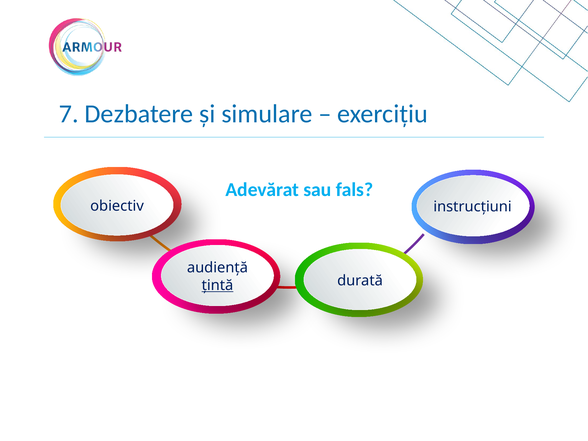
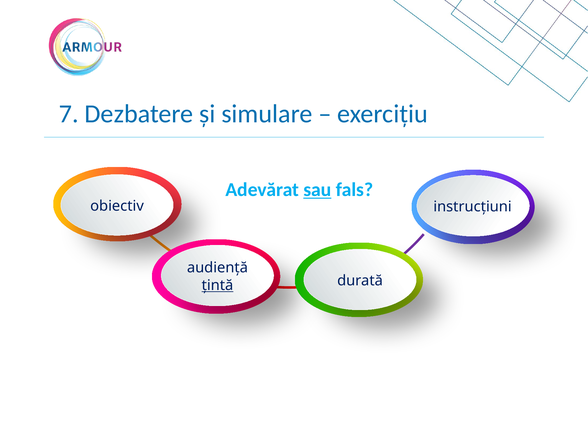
sau underline: none -> present
